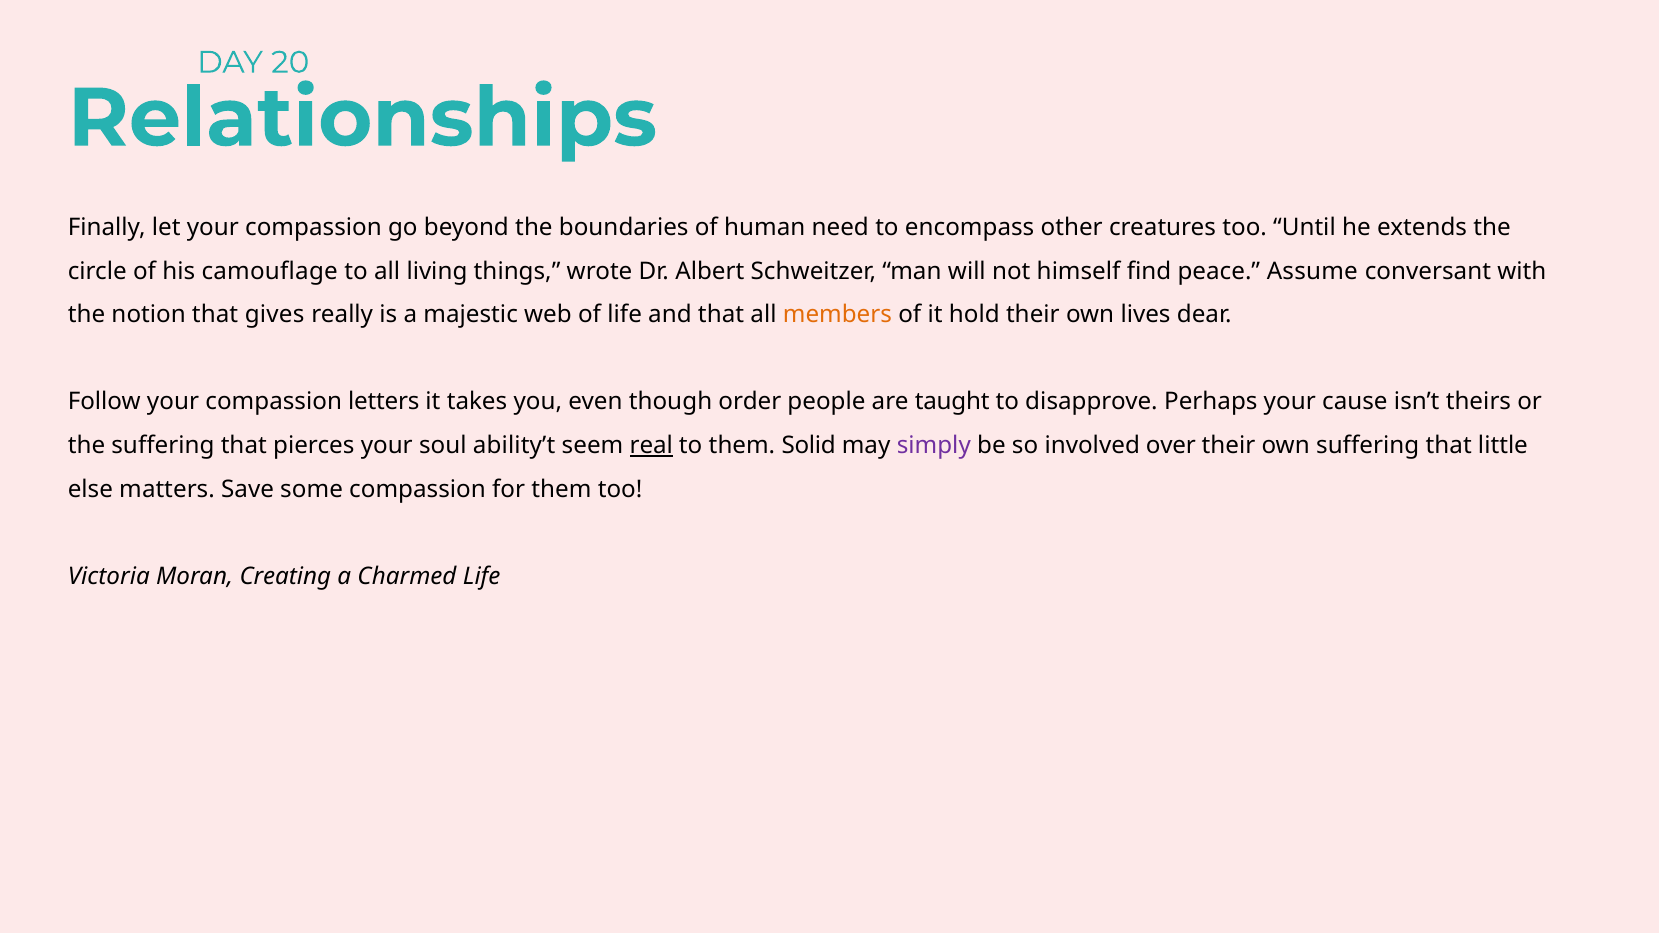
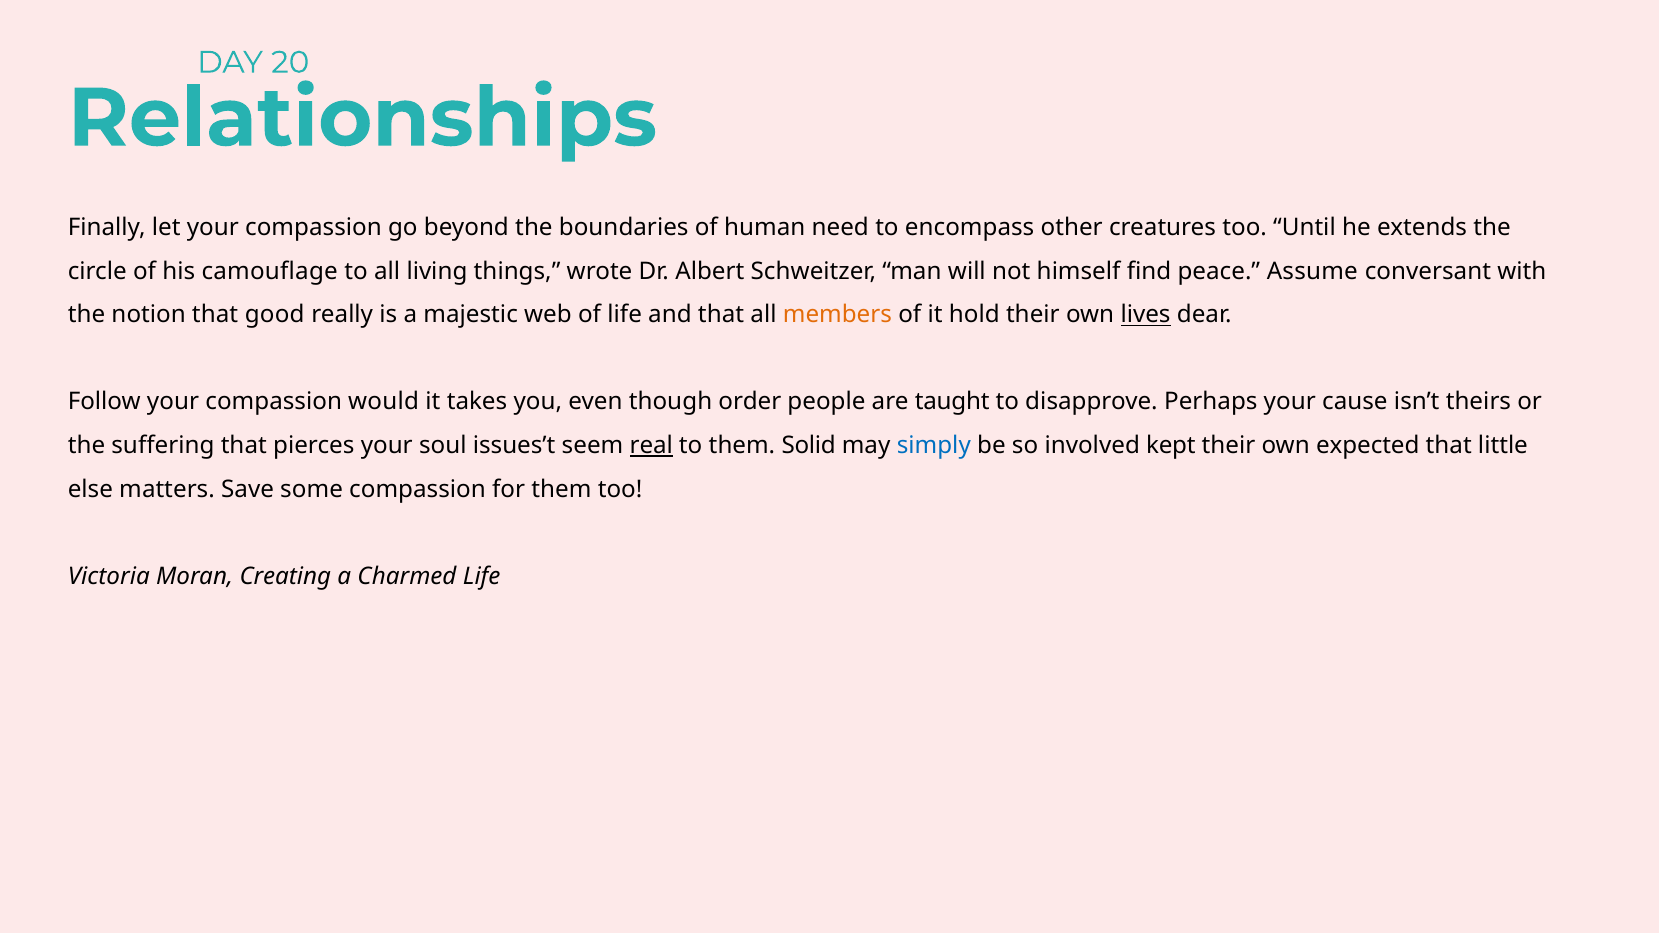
gives: gives -> good
lives underline: none -> present
letters: letters -> would
ability’t: ability’t -> issues’t
simply colour: purple -> blue
over: over -> kept
own suffering: suffering -> expected
